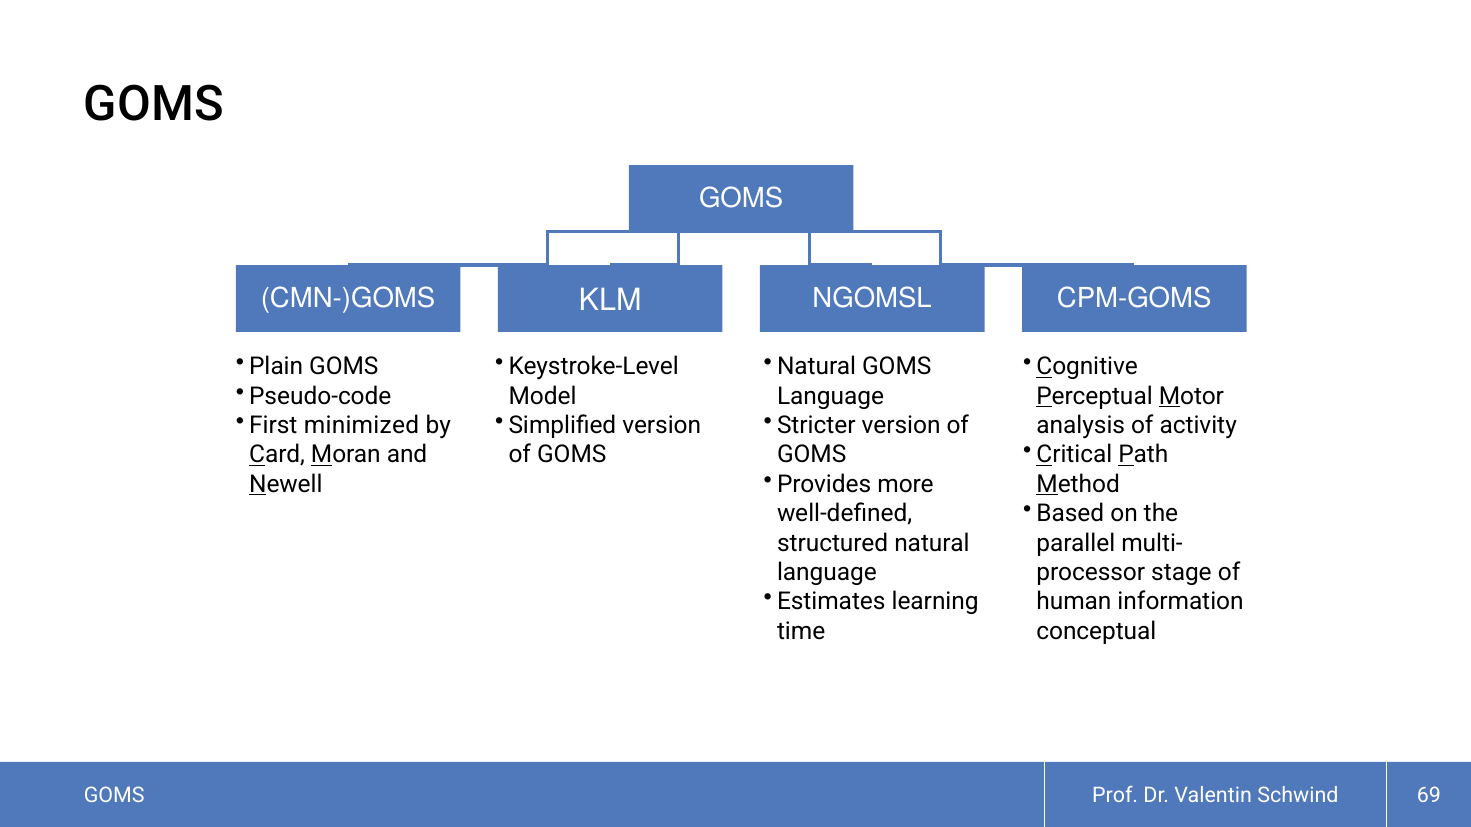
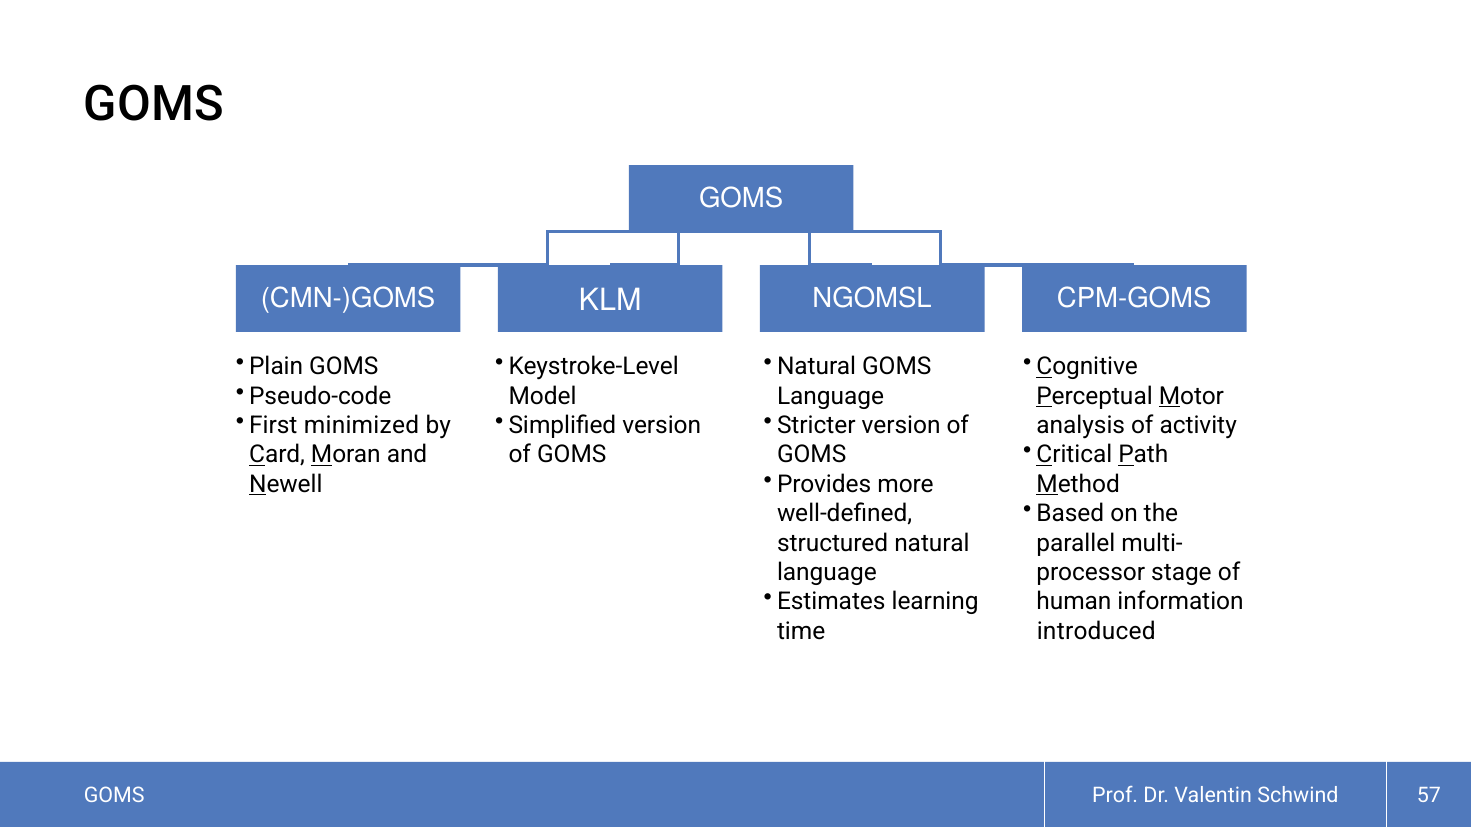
conceptual: conceptual -> introduced
69: 69 -> 57
